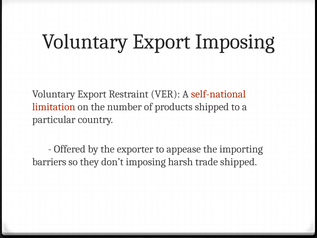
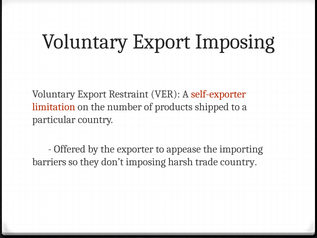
self-national: self-national -> self-exporter
trade shipped: shipped -> country
